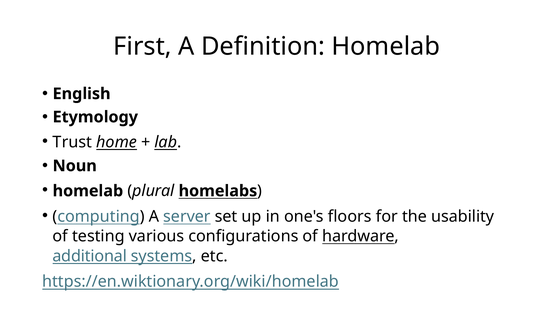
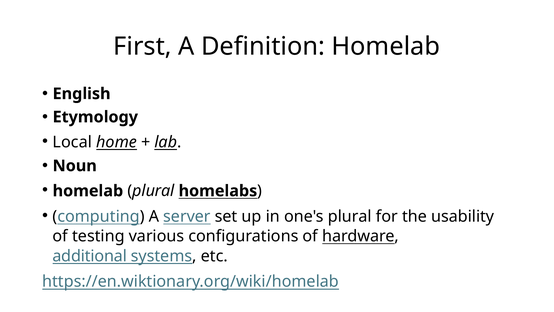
Trust: Trust -> Local
one's floors: floors -> plural
